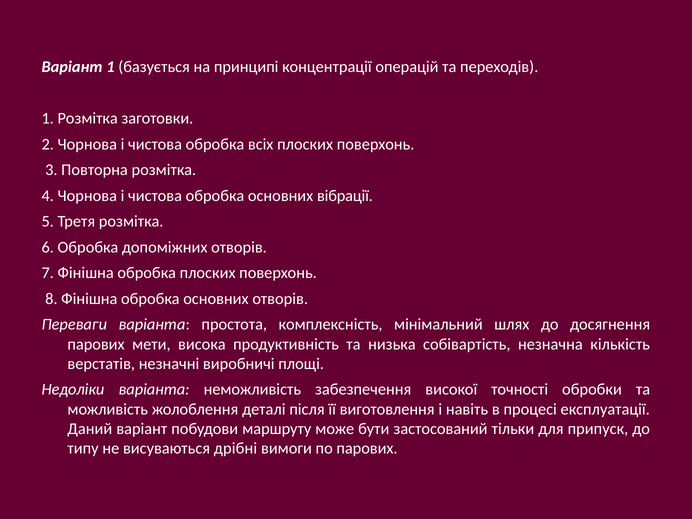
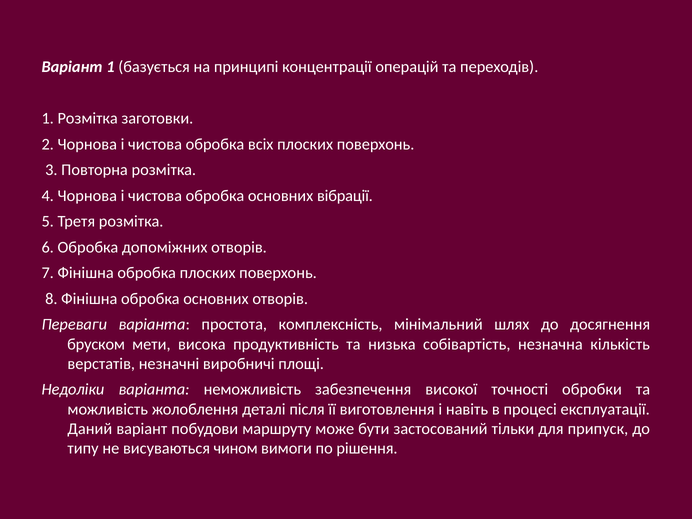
парових at (96, 344): парових -> бруском
дрібні: дрібні -> чином
по парових: парових -> рішення
